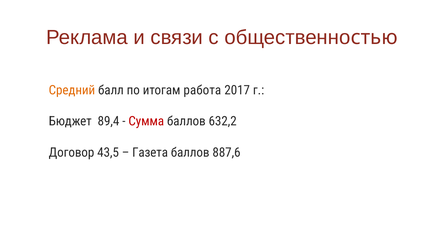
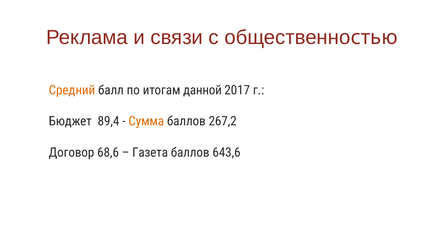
работа: работа -> данной
Сумма colour: red -> orange
632,2: 632,2 -> 267,2
43,5: 43,5 -> 68,6
887,6: 887,6 -> 643,6
